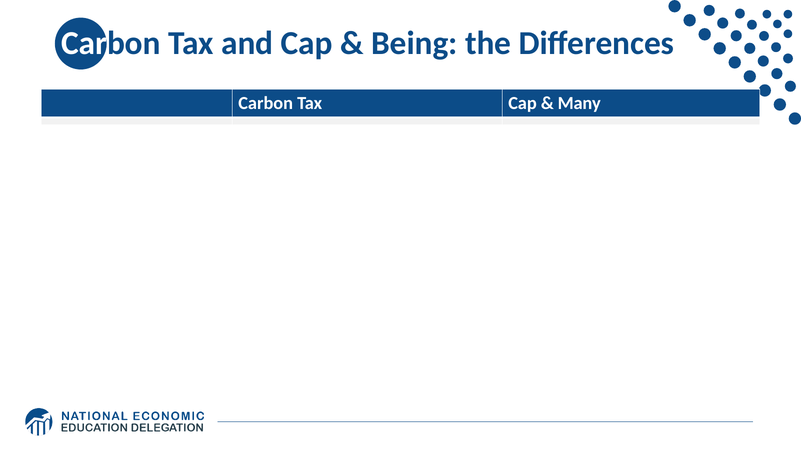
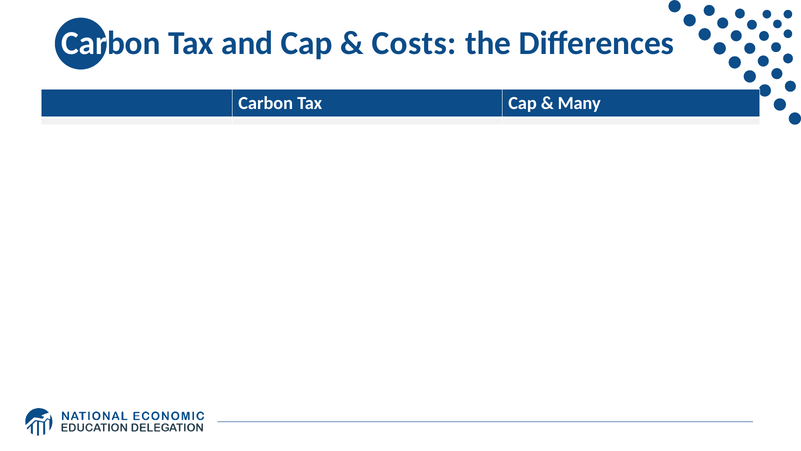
Being: Being -> Costs
